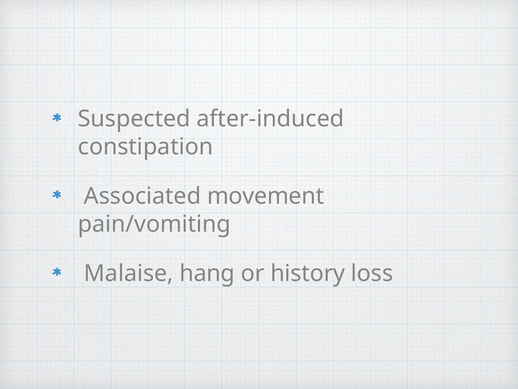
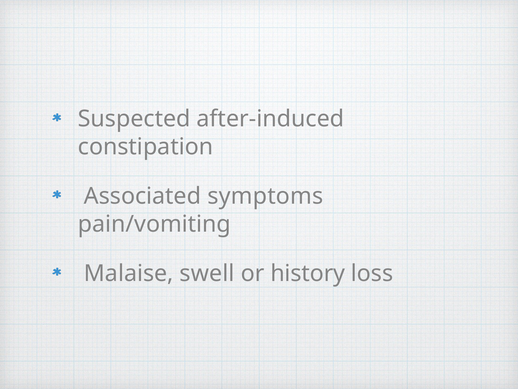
movement: movement -> symptoms
hang: hang -> swell
